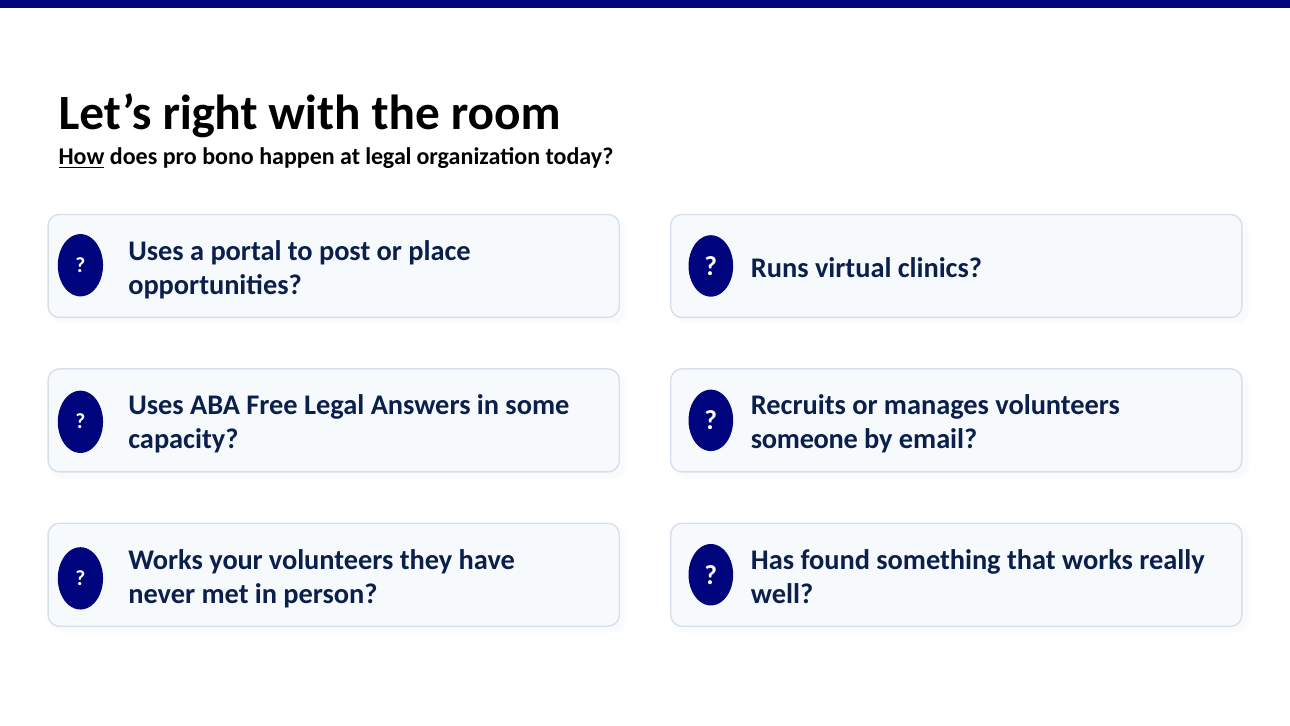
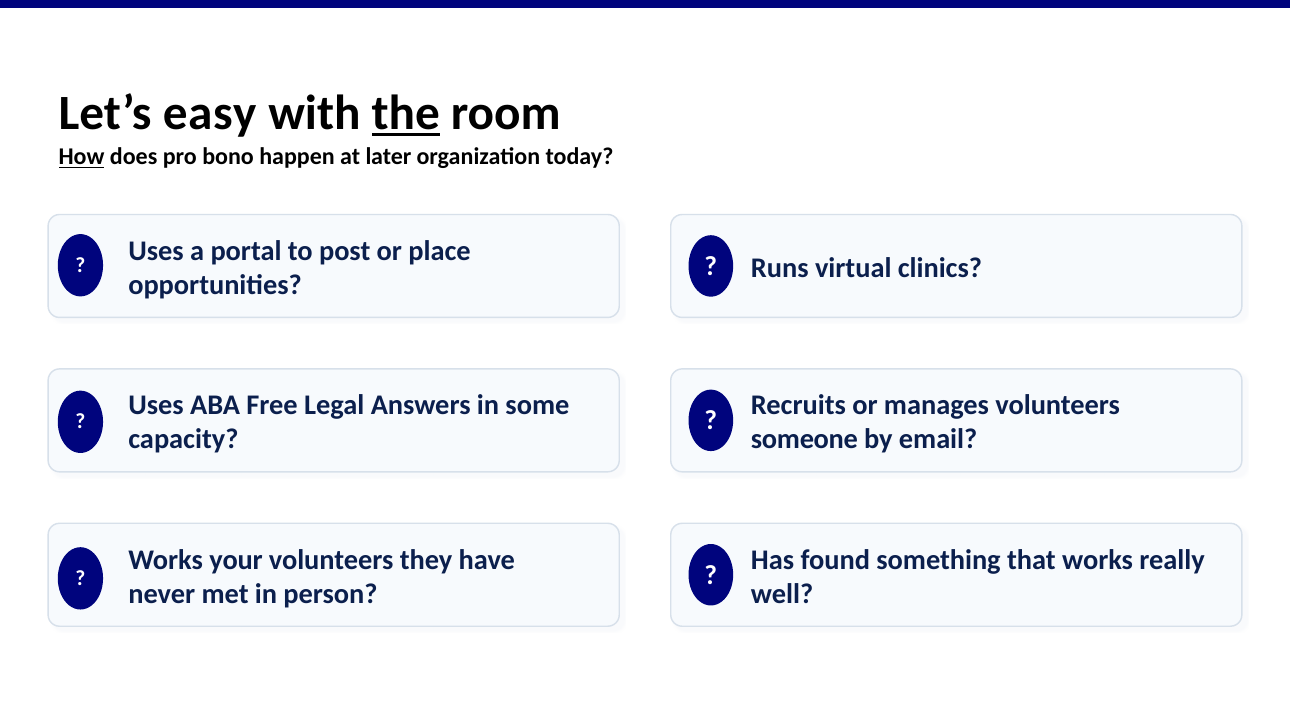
right: right -> easy
the underline: none -> present
at legal: legal -> later
